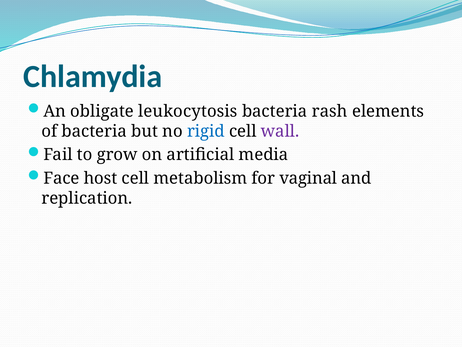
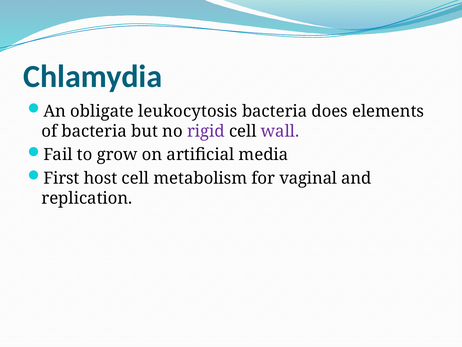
rash: rash -> does
rigid colour: blue -> purple
Face: Face -> First
